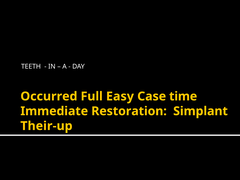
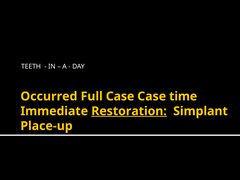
Full Easy: Easy -> Case
Restoration underline: none -> present
Their-up: Their-up -> Place-up
